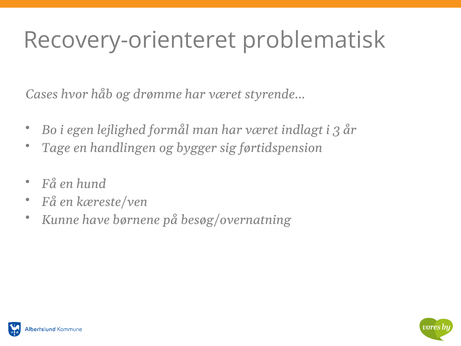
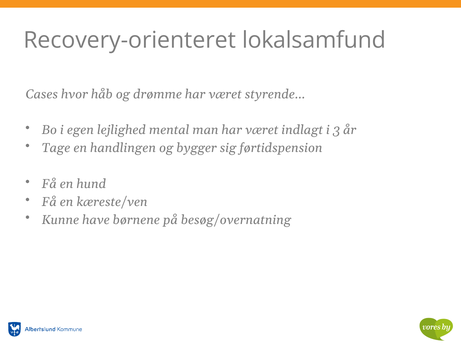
problematisk: problematisk -> lokalsamfund
formål: formål -> mental
